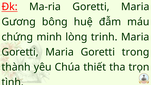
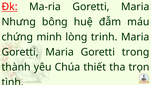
Gương: Gương -> Nhưng
